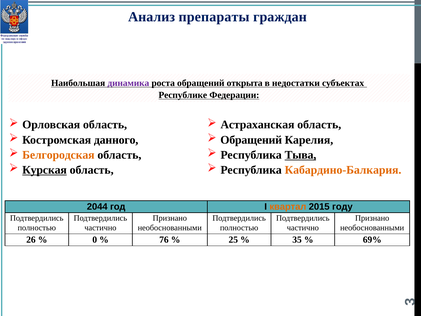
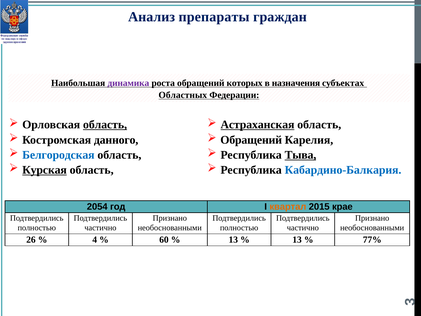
открыта: открыта -> которых
недостатки: недостатки -> назначения
Республике: Республике -> Областных
область at (105, 125) underline: none -> present
Астраханская underline: none -> present
Белгородская colour: orange -> blue
Кабардино-Балкария colour: orange -> blue
2044: 2044 -> 2054
году: году -> крае
0: 0 -> 4
76: 76 -> 60
25 at (233, 240): 25 -> 13
35 at (297, 240): 35 -> 13
69%: 69% -> 77%
